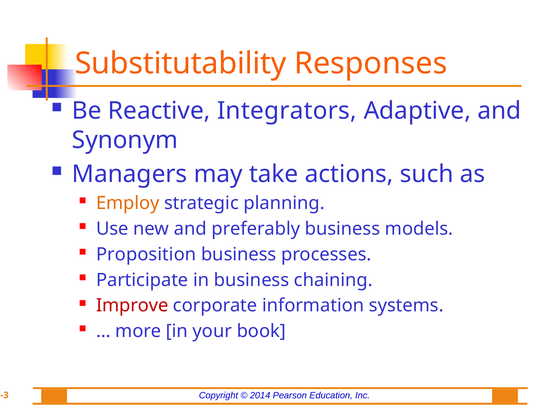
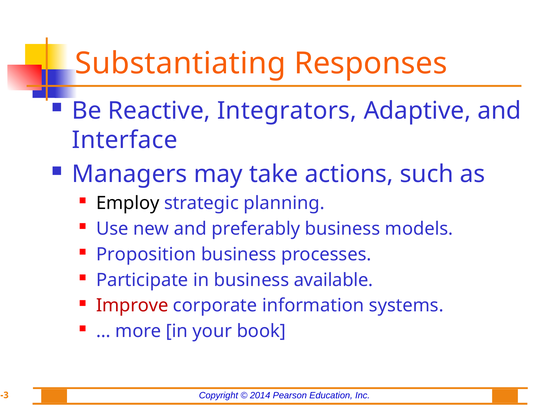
Substitutability: Substitutability -> Substantiating
Synonym: Synonym -> Interface
Employ colour: orange -> black
chaining: chaining -> available
